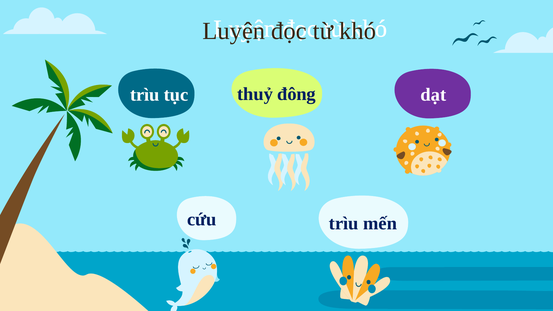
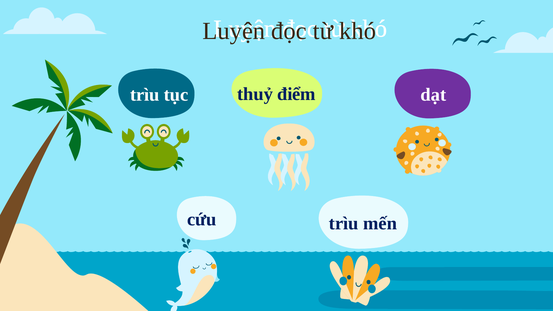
đông: đông -> điểm
